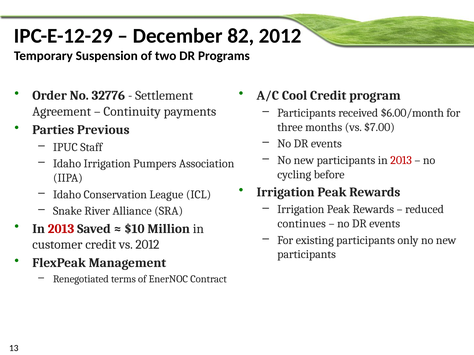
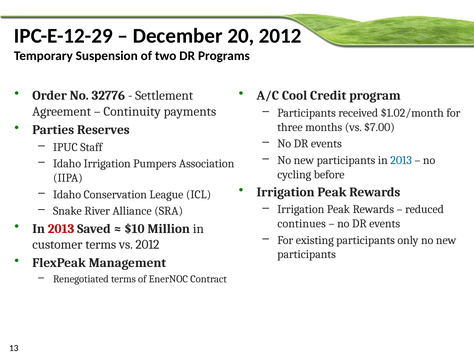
82: 82 -> 20
$6.00/month: $6.00/month -> $1.02/month
Previous: Previous -> Reserves
2013 at (401, 160) colour: red -> blue
customer credit: credit -> terms
